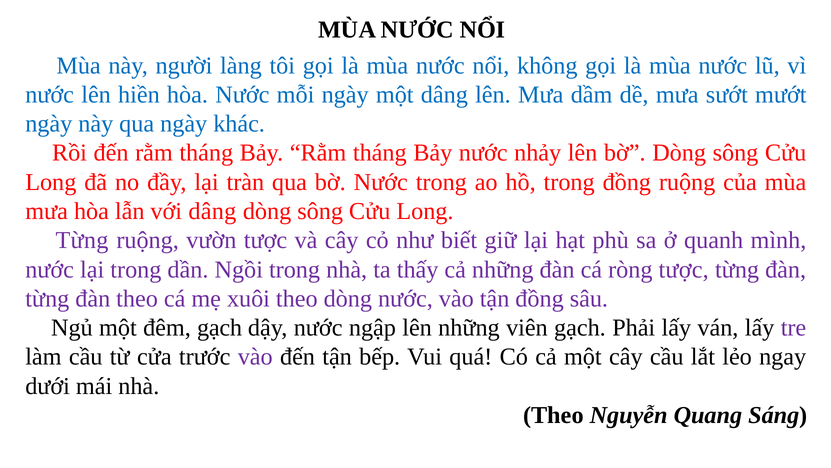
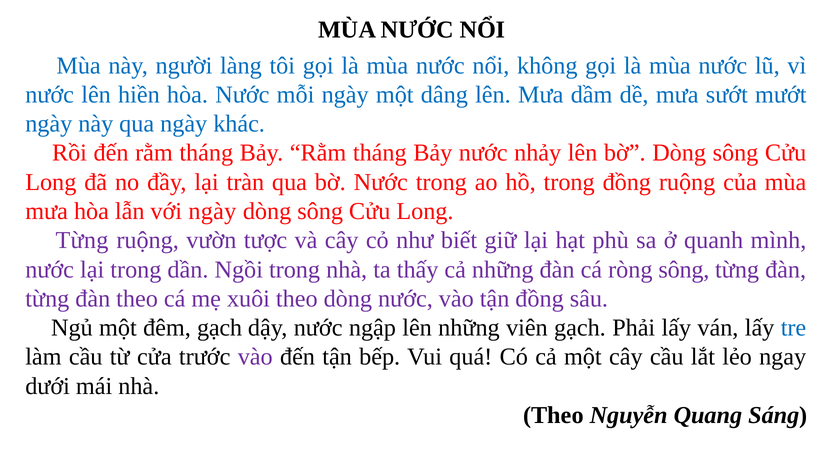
với dâng: dâng -> ngày
ròng tược: tược -> sông
tre colour: purple -> blue
